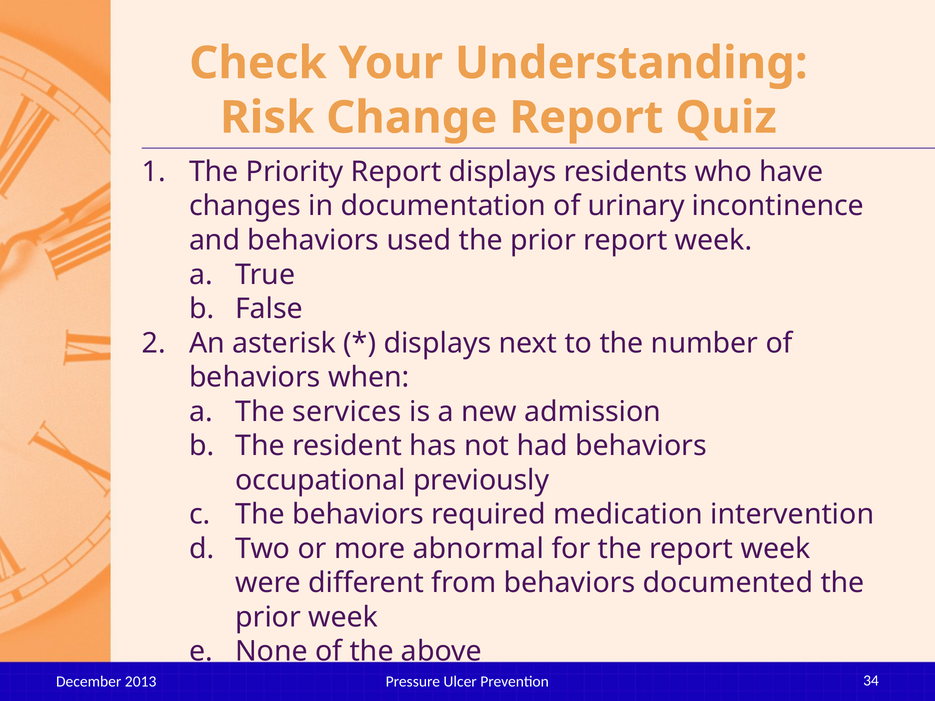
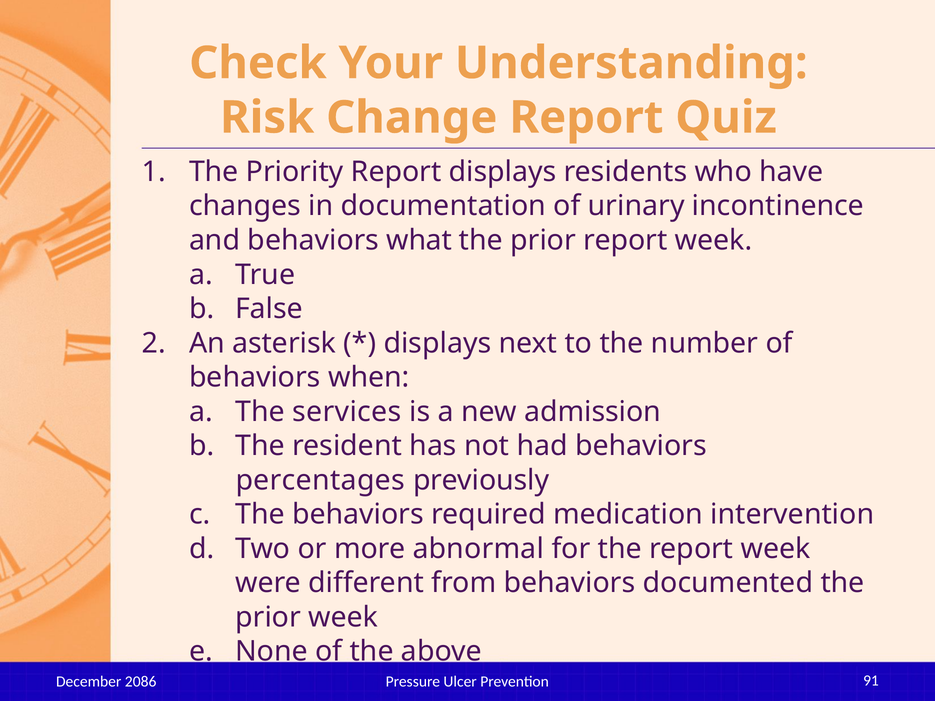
used: used -> what
occupational: occupational -> percentages
34: 34 -> 91
2013: 2013 -> 2086
